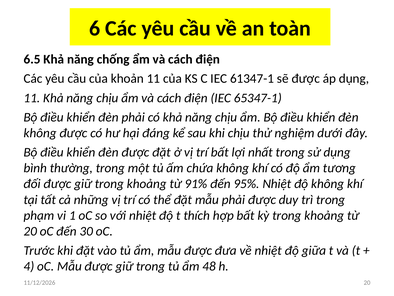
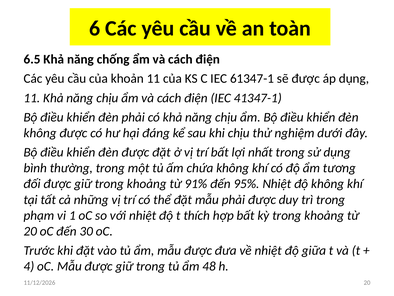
65347-1: 65347-1 -> 41347-1
